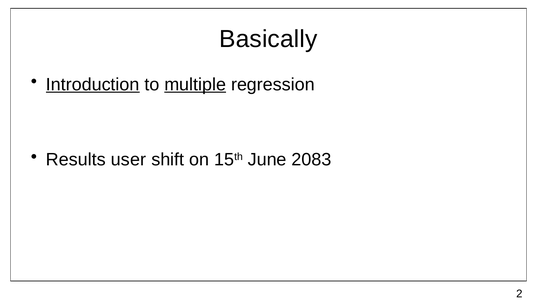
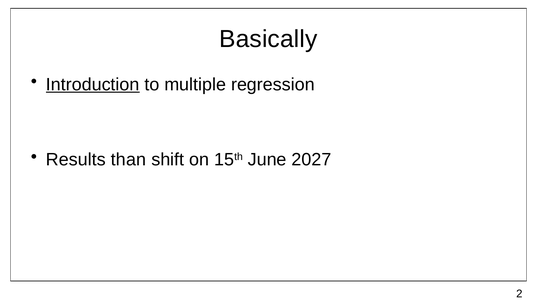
multiple underline: present -> none
user: user -> than
2083: 2083 -> 2027
